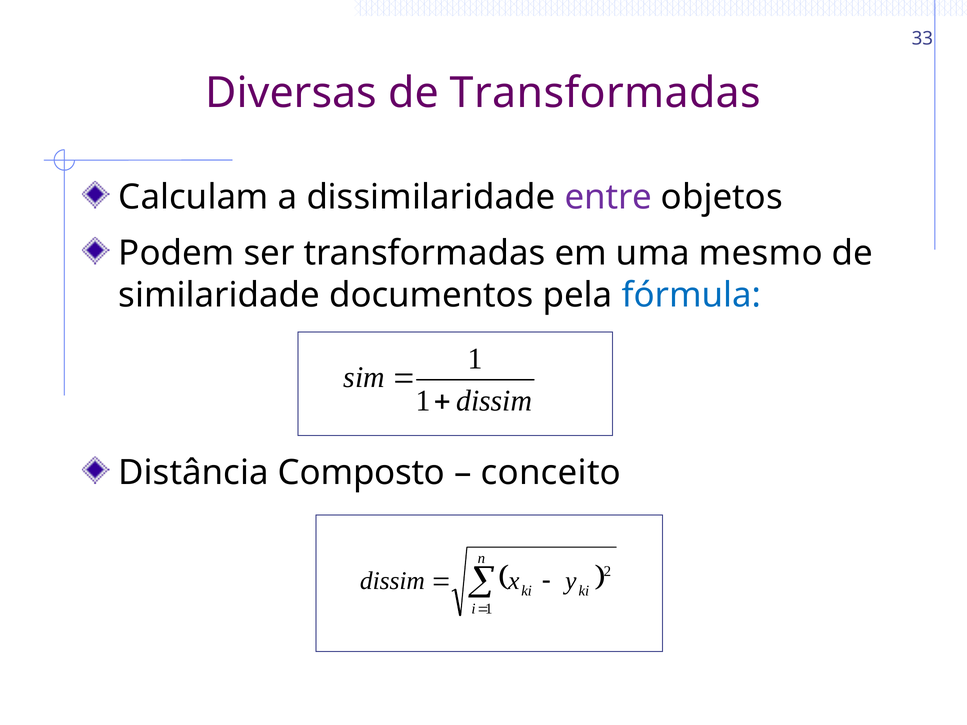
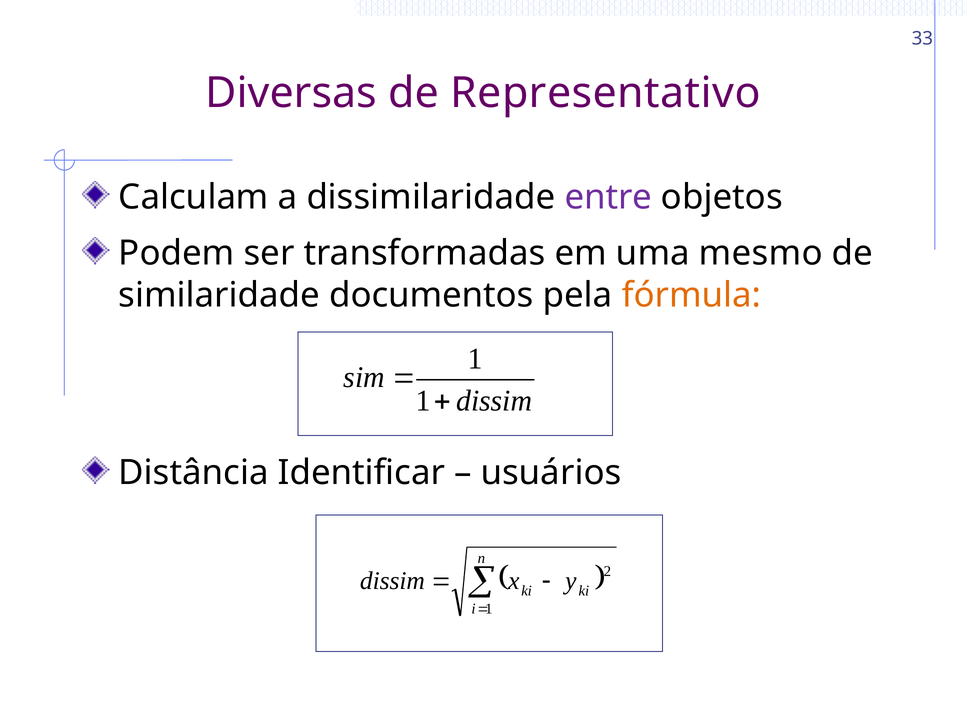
de Transformadas: Transformadas -> Representativo
fórmula colour: blue -> orange
Composto: Composto -> Identificar
conceito: conceito -> usuários
